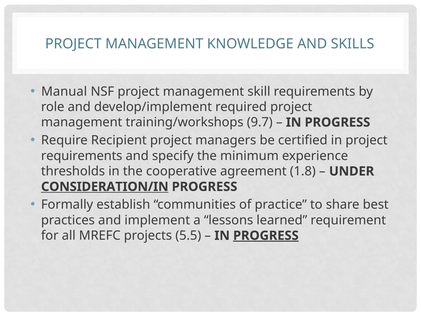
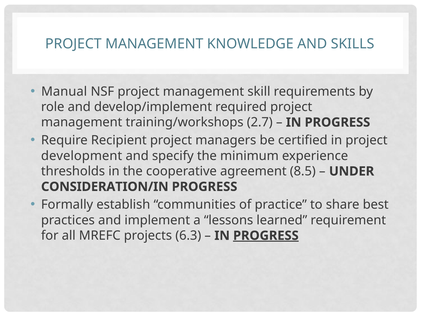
9.7: 9.7 -> 2.7
requirements at (82, 156): requirements -> development
1.8: 1.8 -> 8.5
CONSIDERATION/IN underline: present -> none
5.5: 5.5 -> 6.3
